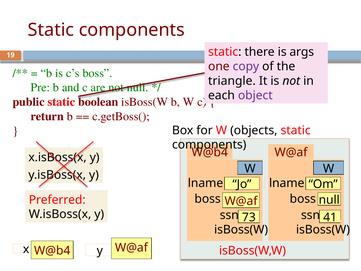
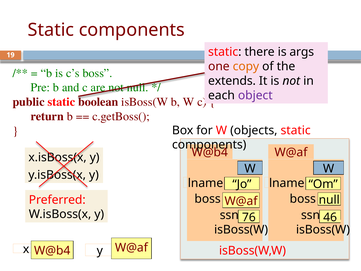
copy colour: purple -> orange
triangle: triangle -> extends
73: 73 -> 76
41: 41 -> 46
